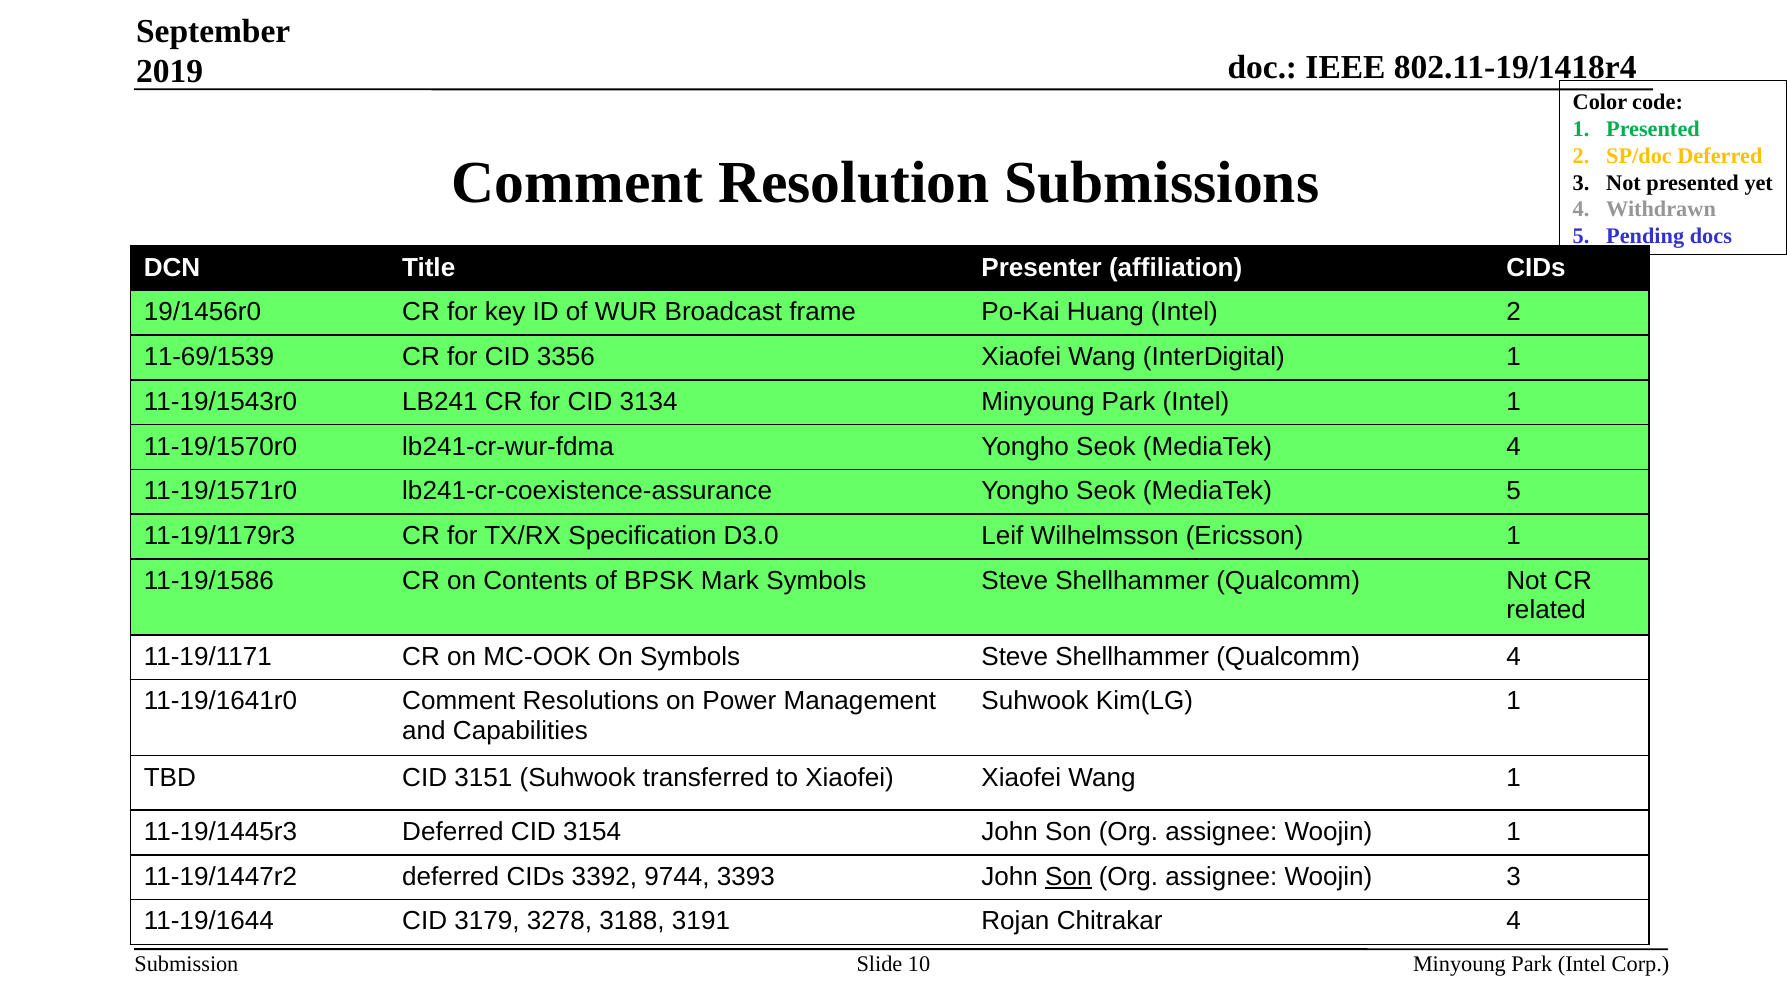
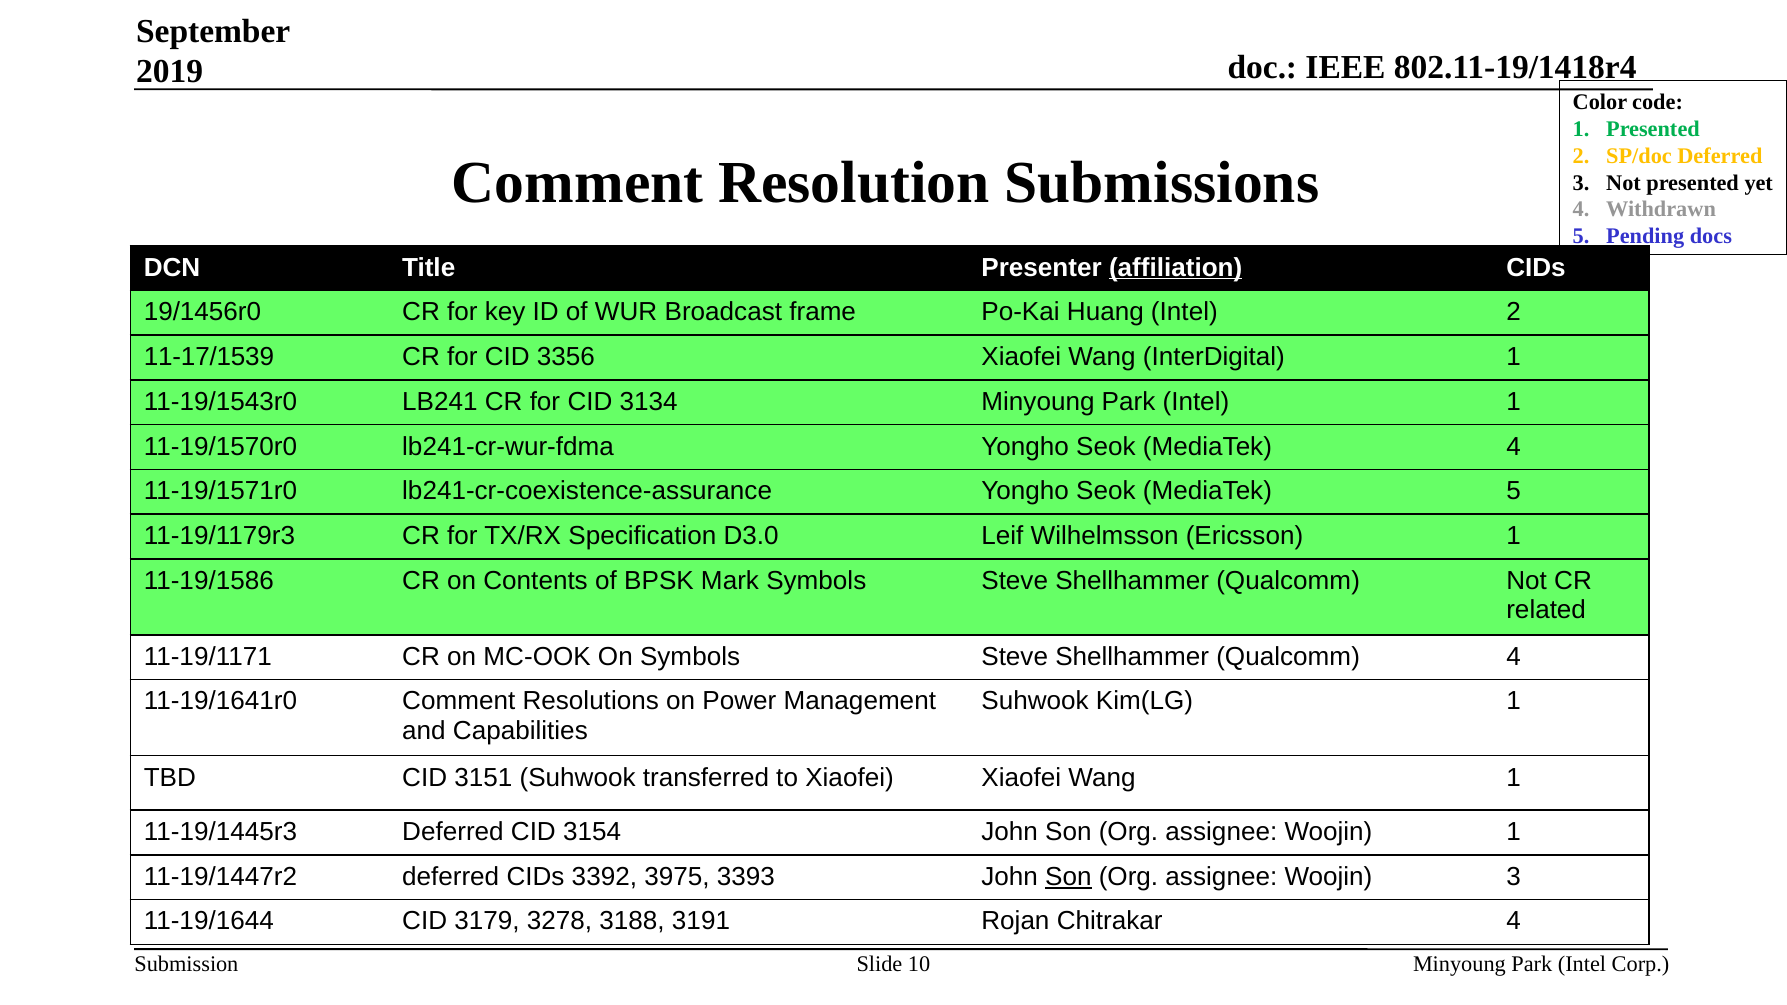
affiliation underline: none -> present
11-69/1539: 11-69/1539 -> 11-17/1539
9744: 9744 -> 3975
